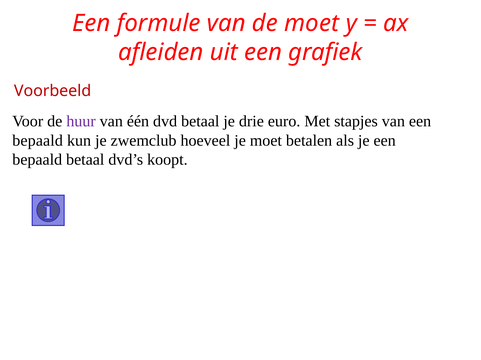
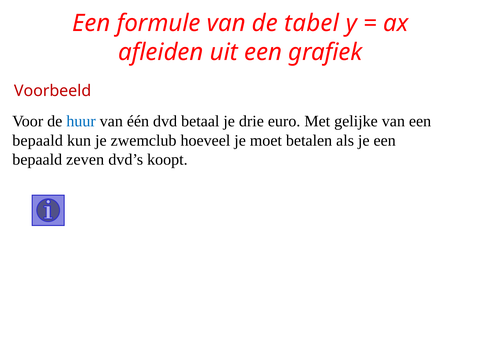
de moet: moet -> tabel
huur colour: purple -> blue
stapjes: stapjes -> gelijke
bepaald betaal: betaal -> zeven
